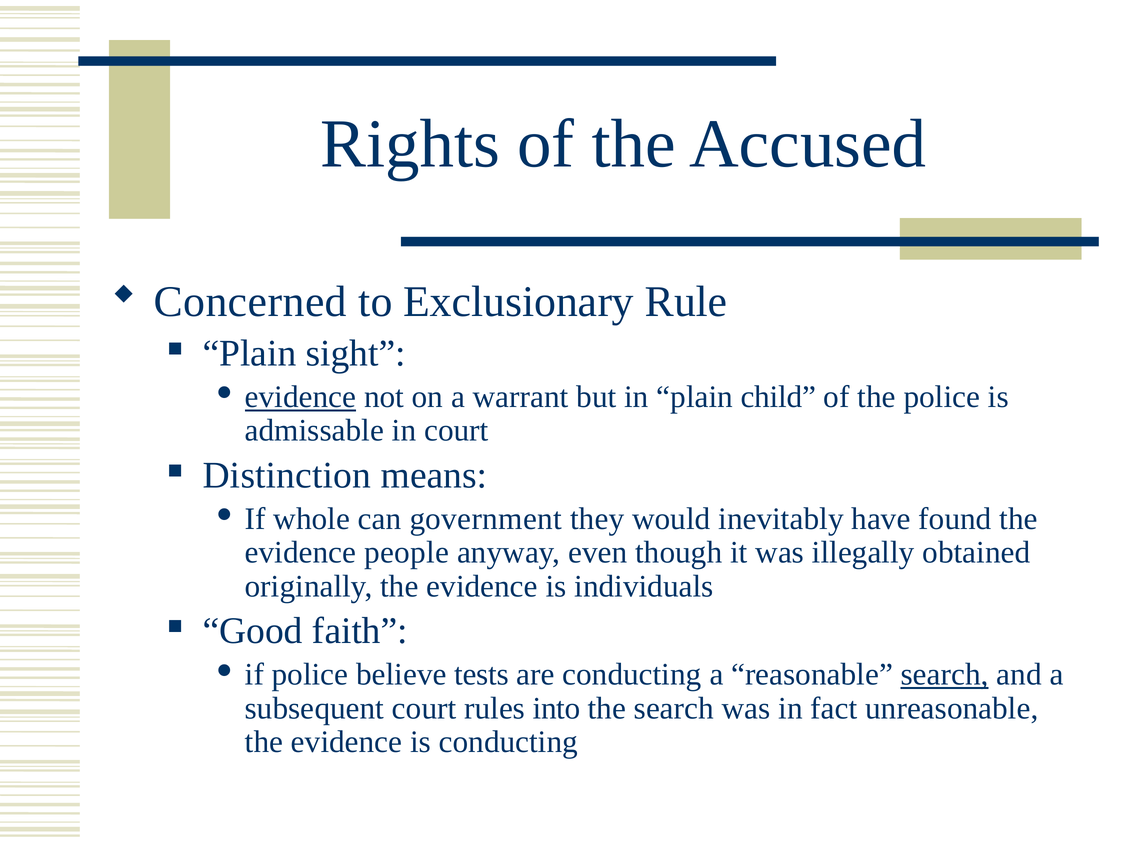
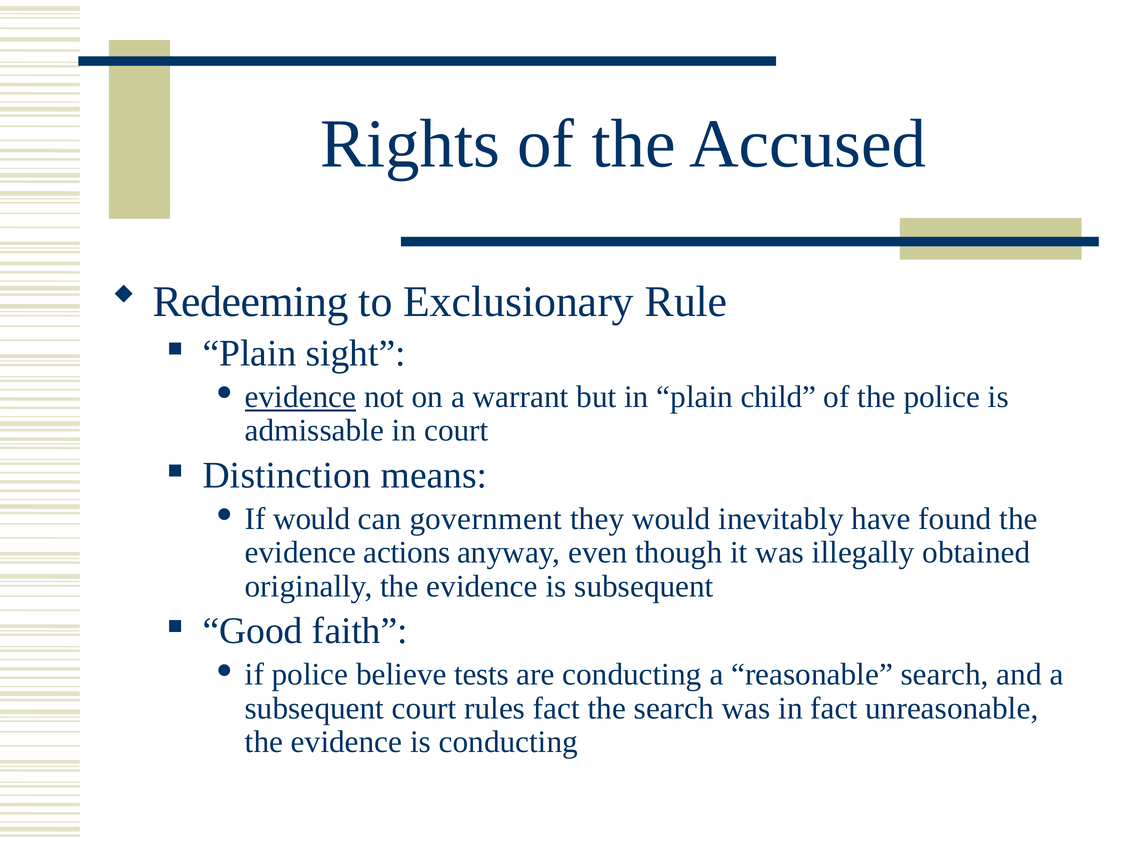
Concerned: Concerned -> Redeeming
If whole: whole -> would
people: people -> actions
is individuals: individuals -> subsequent
search at (945, 675) underline: present -> none
rules into: into -> fact
